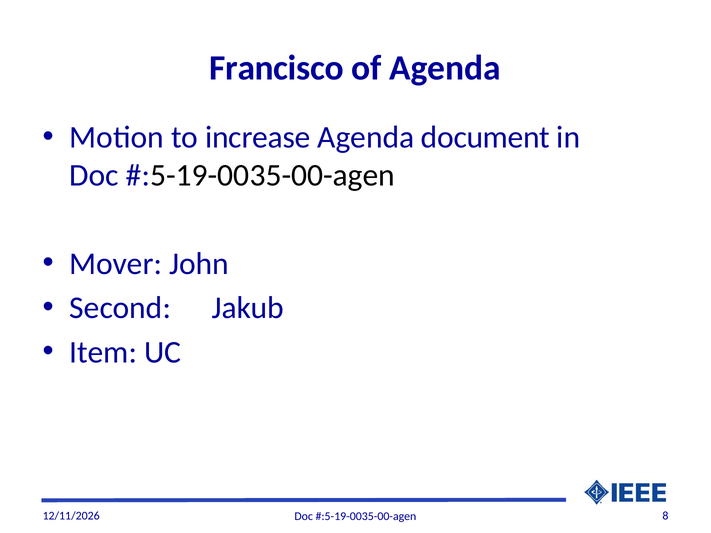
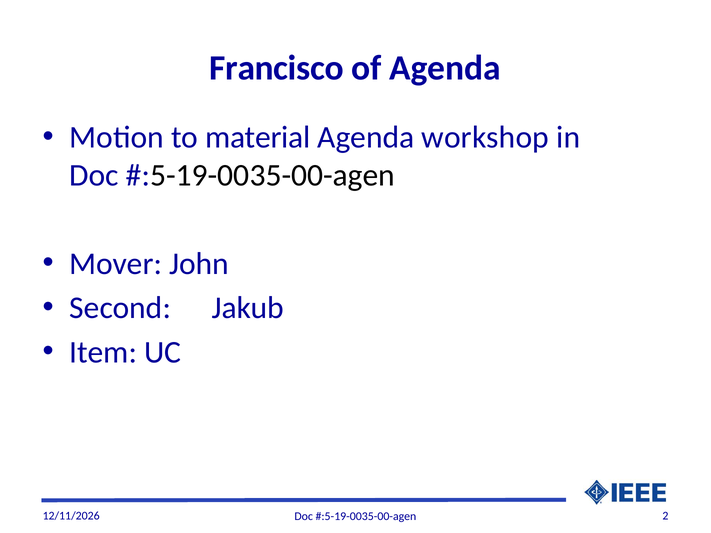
increase: increase -> material
document: document -> workshop
8: 8 -> 2
